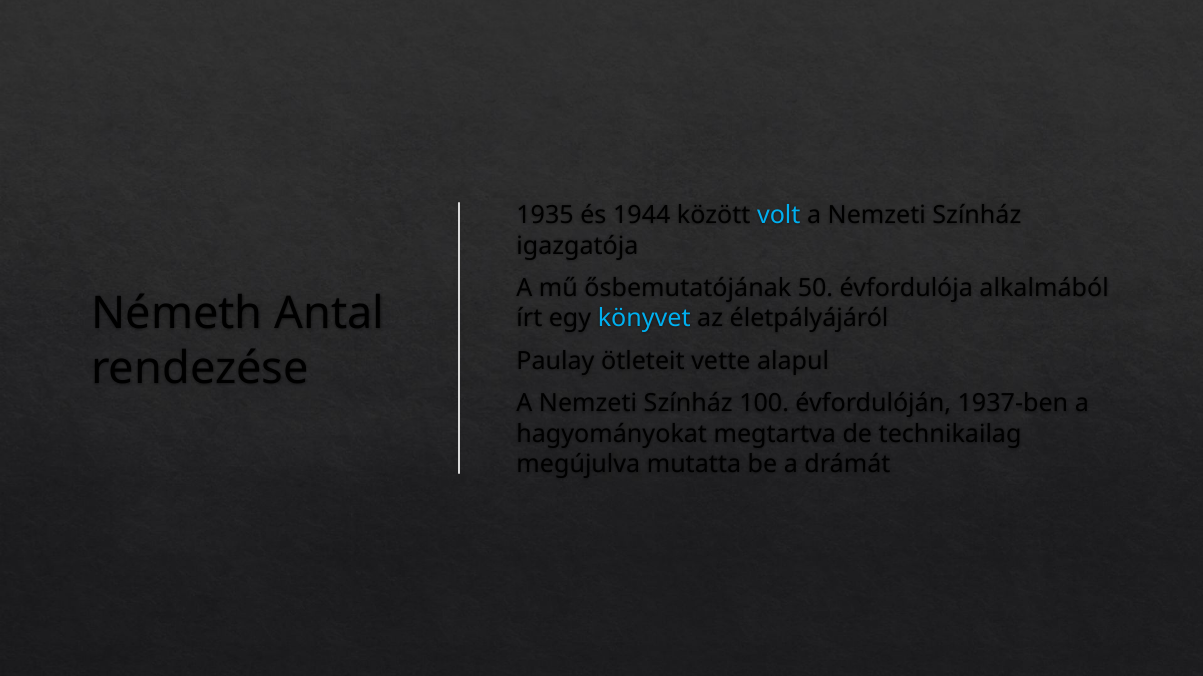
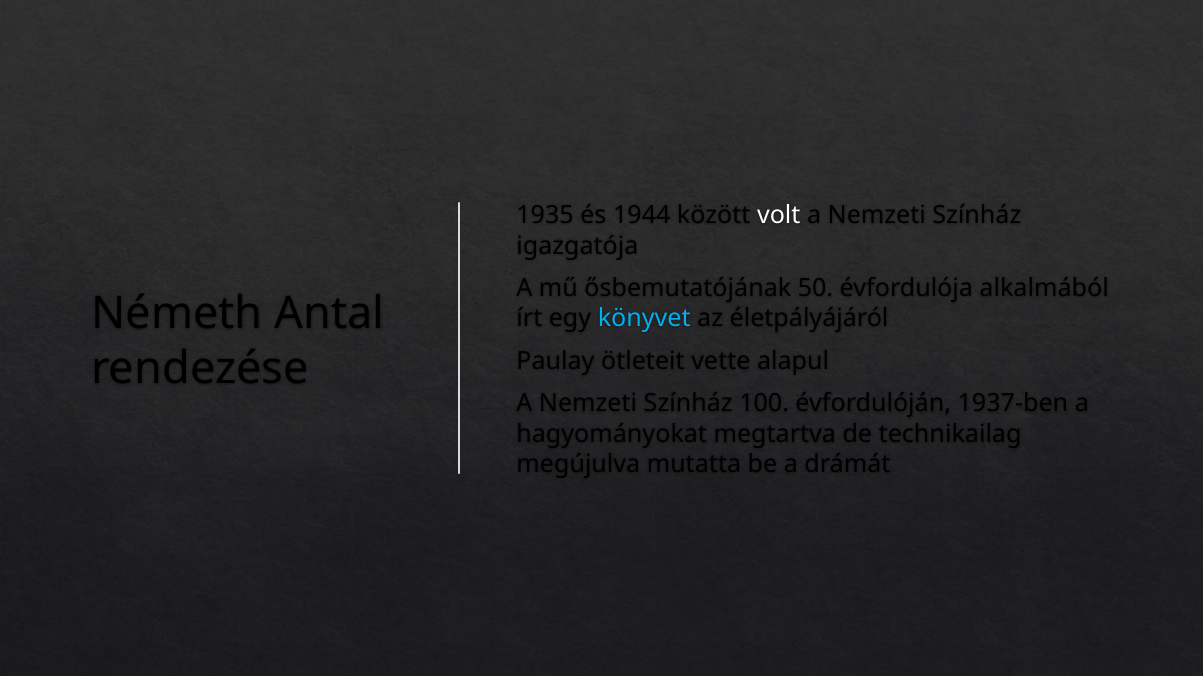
volt colour: light blue -> white
